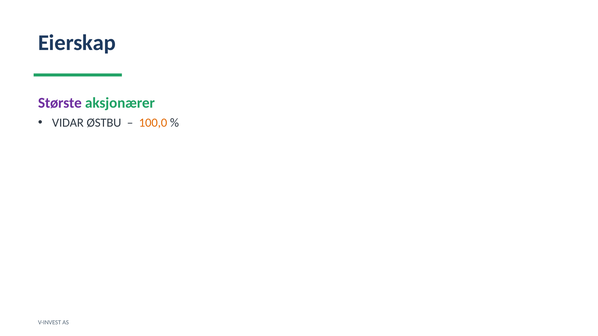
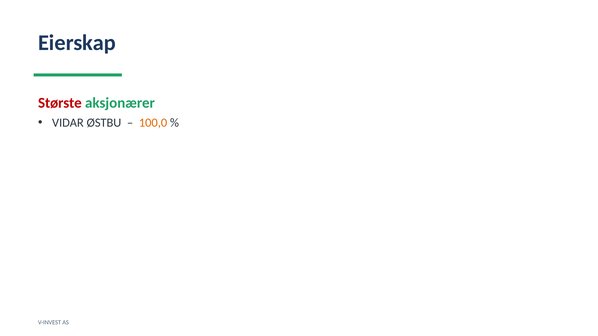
Største colour: purple -> red
